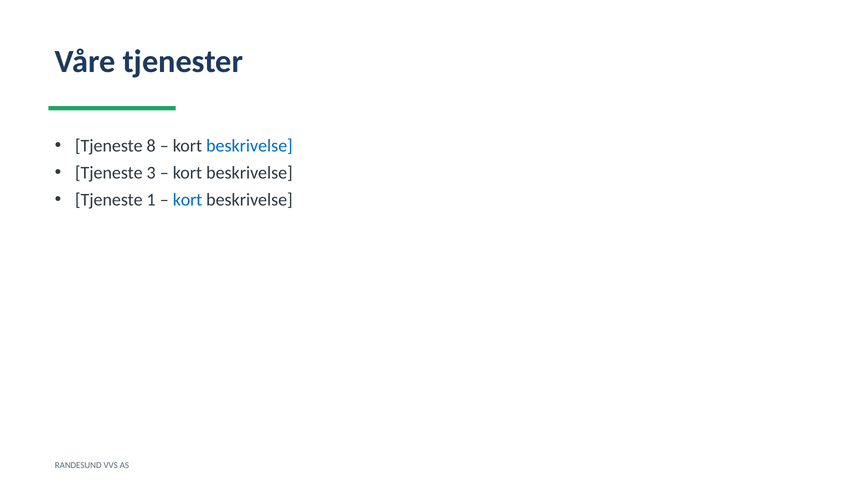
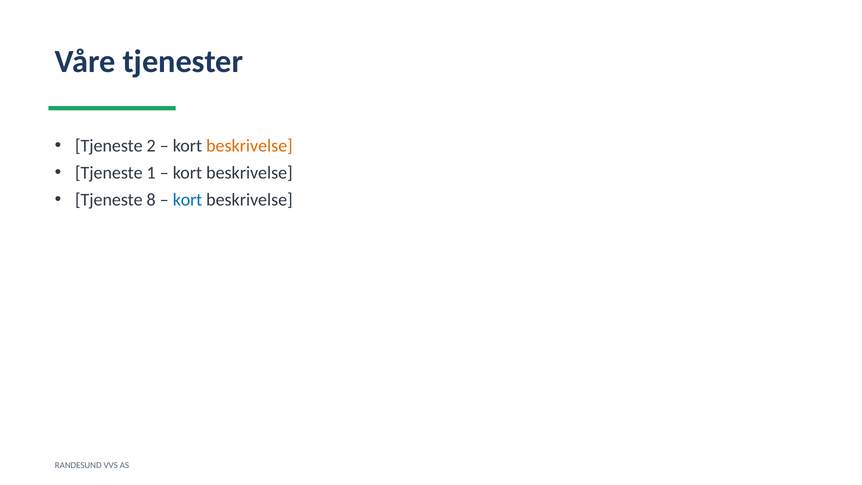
8: 8 -> 2
beskrivelse at (249, 146) colour: blue -> orange
3: 3 -> 1
1: 1 -> 8
